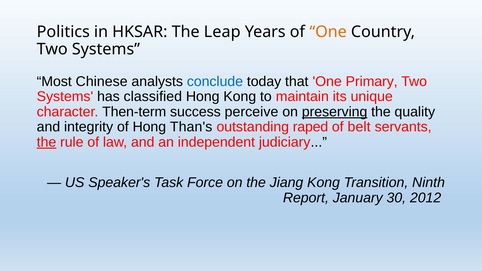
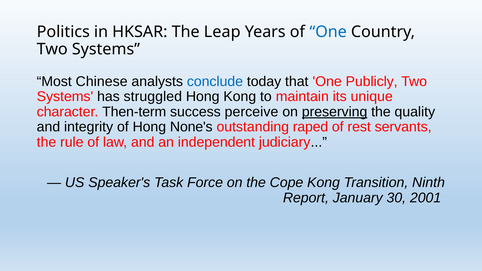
One at (328, 32) colour: orange -> blue
Primary: Primary -> Publicly
classified: classified -> struggled
Than's: Than's -> None's
belt: belt -> rest
the at (46, 142) underline: present -> none
Jiang: Jiang -> Cope
2012: 2012 -> 2001
